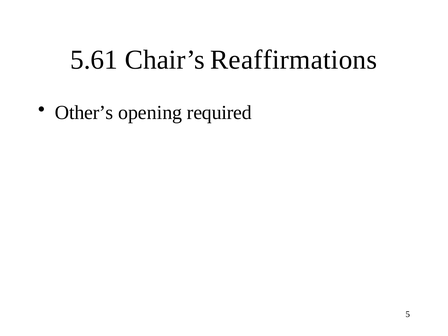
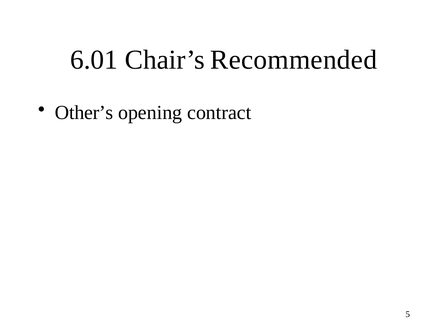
5.61: 5.61 -> 6.01
Reaffirmations: Reaffirmations -> Recommended
required: required -> contract
